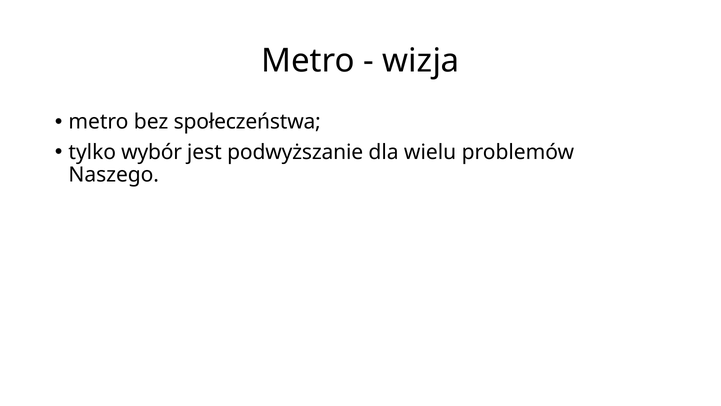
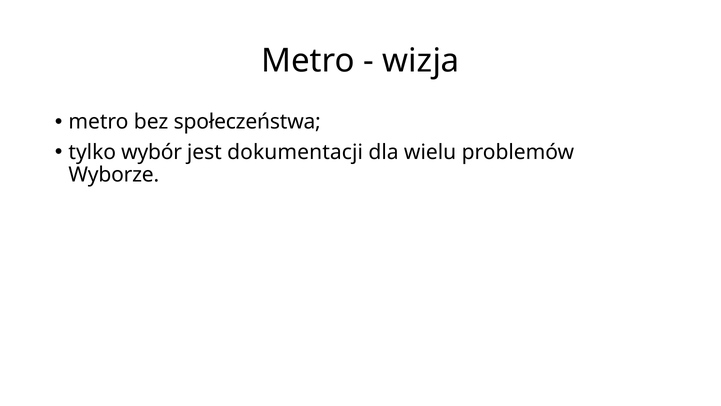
podwyższanie: podwyższanie -> dokumentacji
Naszego: Naszego -> Wyborze
